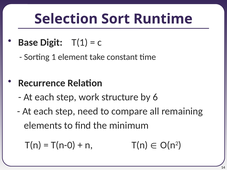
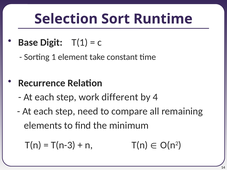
structure: structure -> different
6: 6 -> 4
T(n-0: T(n-0 -> T(n-3
